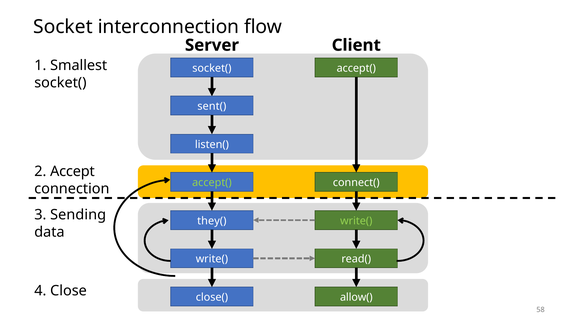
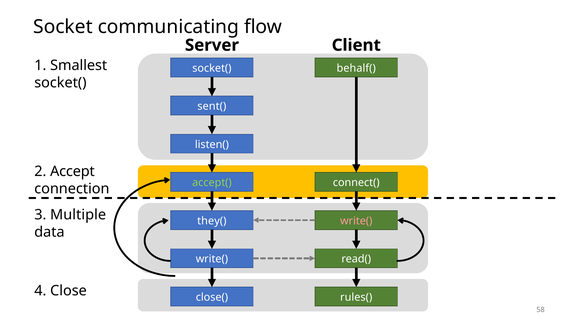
interconnection: interconnection -> communicating
accept( at (356, 68): accept( -> behalf(
Sending: Sending -> Multiple
write( at (356, 221) colour: light green -> pink
allow(: allow( -> rules(
